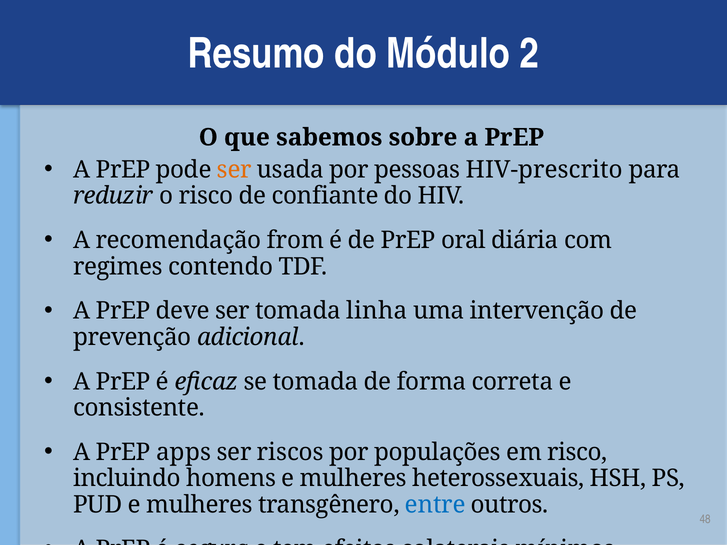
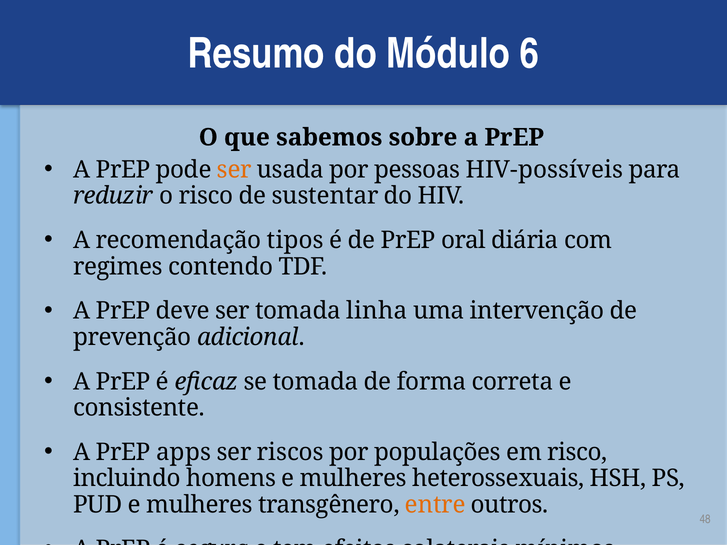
2: 2 -> 6
HIV-prescrito: HIV-prescrito -> HIV-possíveis
confiante: confiante -> sustentar
from: from -> tipos
entre colour: blue -> orange
